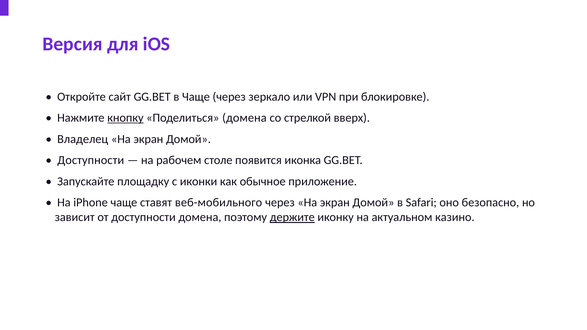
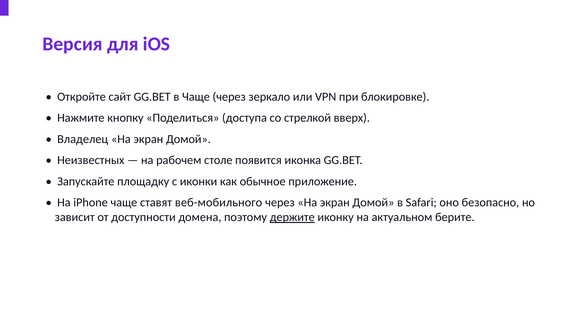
кнопку underline: present -> none
Поделиться домена: домена -> доступа
Доступности at (91, 160): Доступности -> Неизвестных
казино: казино -> берите
